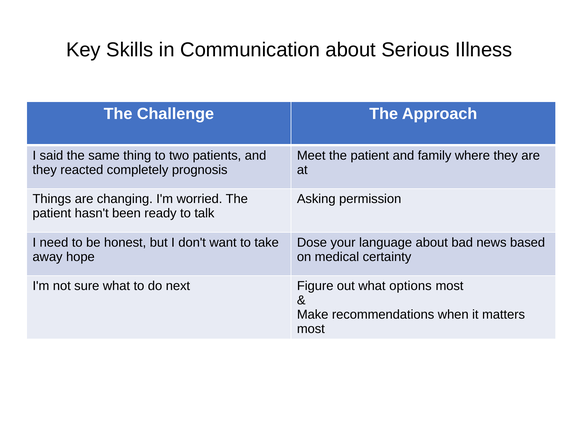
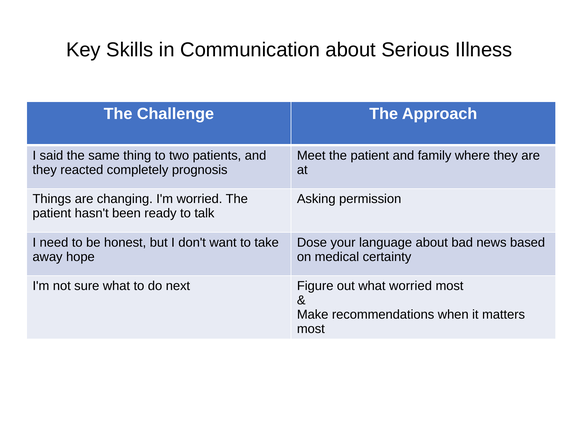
what options: options -> worried
